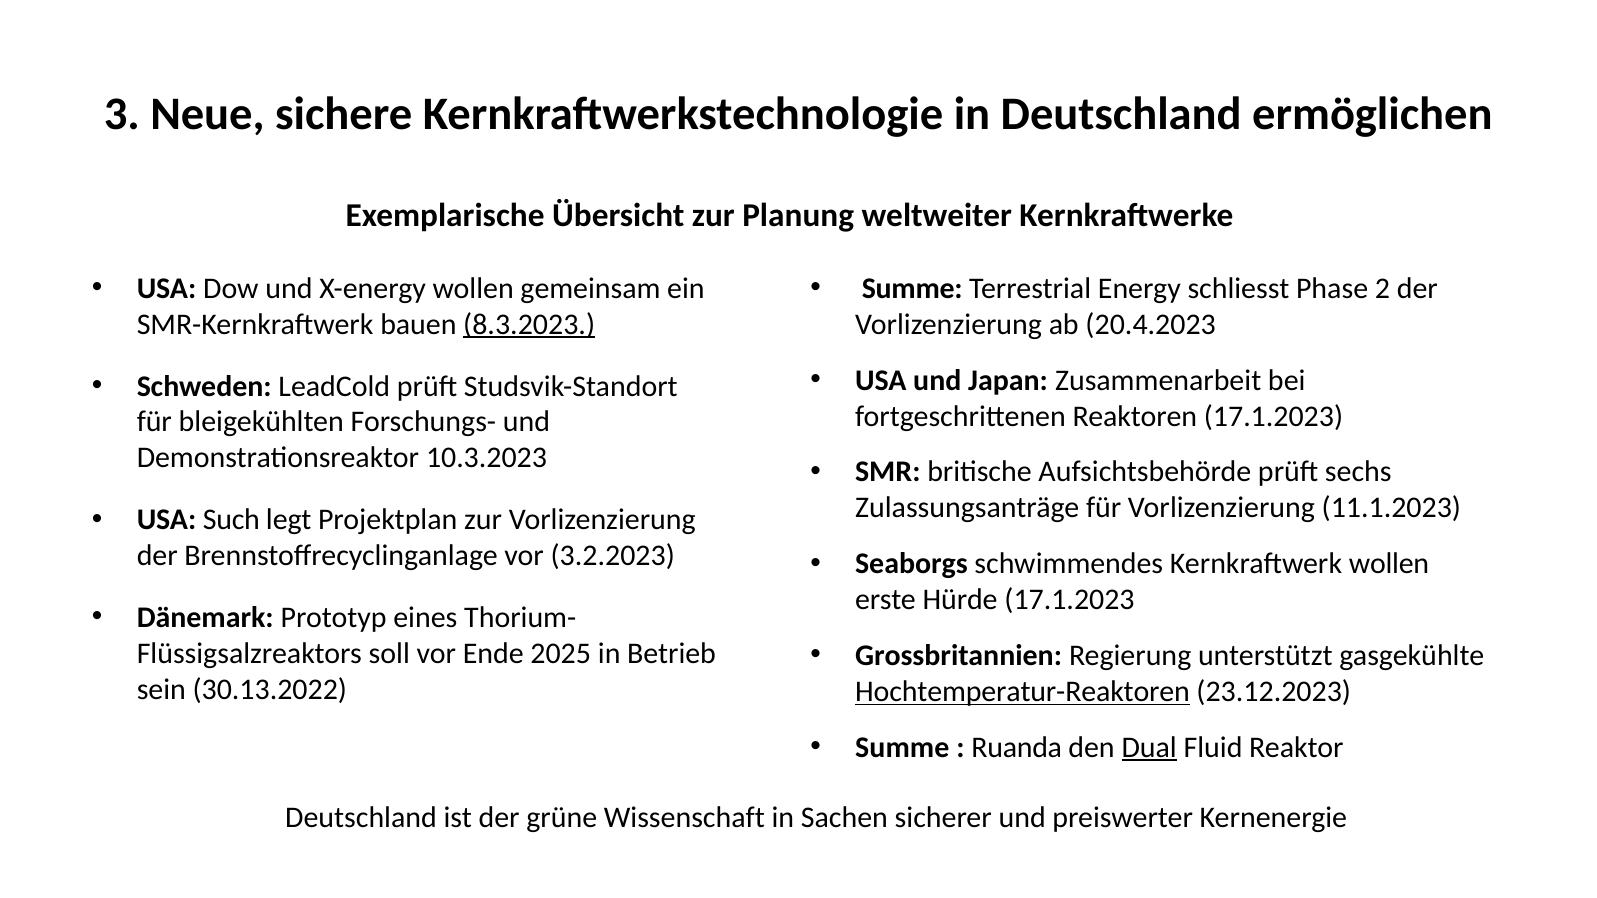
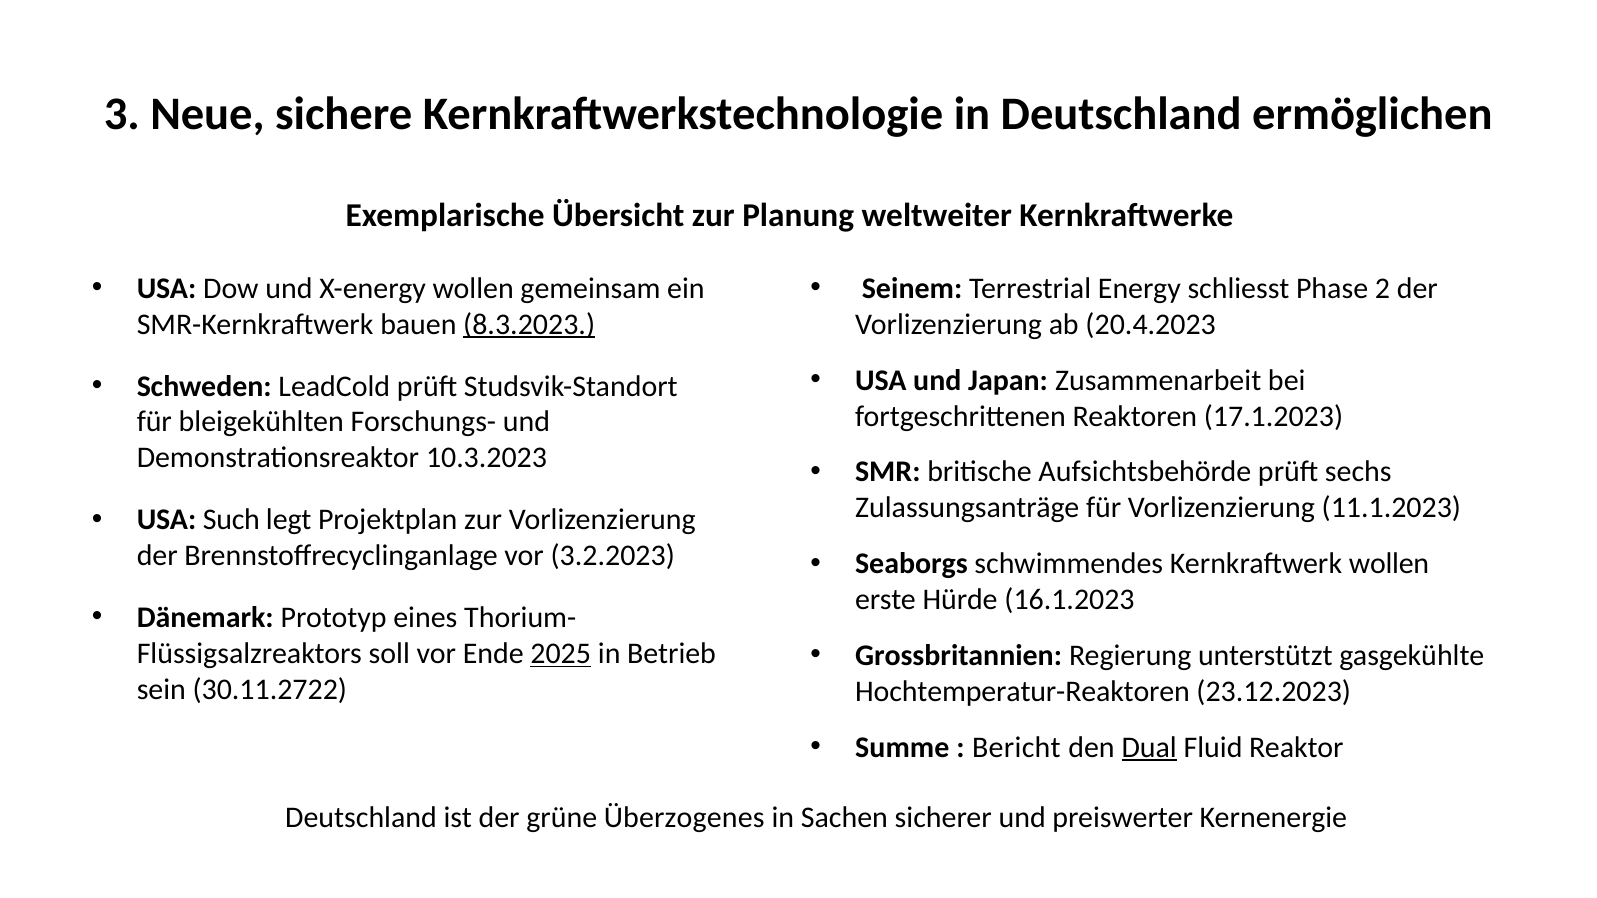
Summe at (912, 289): Summe -> Seinem
Hürde 17.1.2023: 17.1.2023 -> 16.1.2023
2025 underline: none -> present
30.13.2022: 30.13.2022 -> 30.11.2722
Hochtemperatur-Reaktoren underline: present -> none
Ruanda: Ruanda -> Bericht
Wissenschaft: Wissenschaft -> Überzogenes
